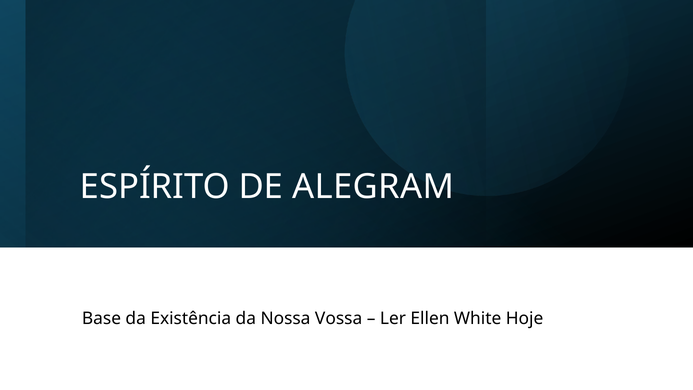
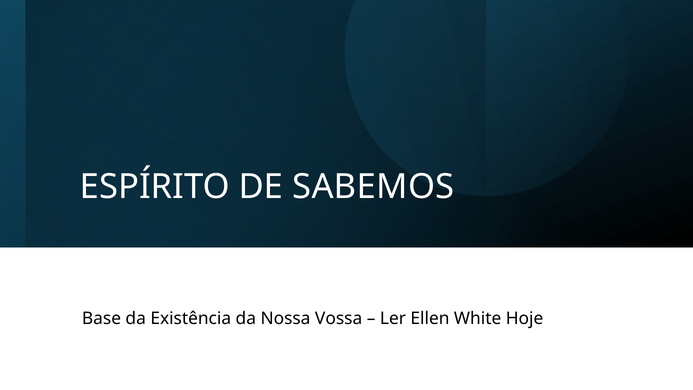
ALEGRAM: ALEGRAM -> SABEMOS
